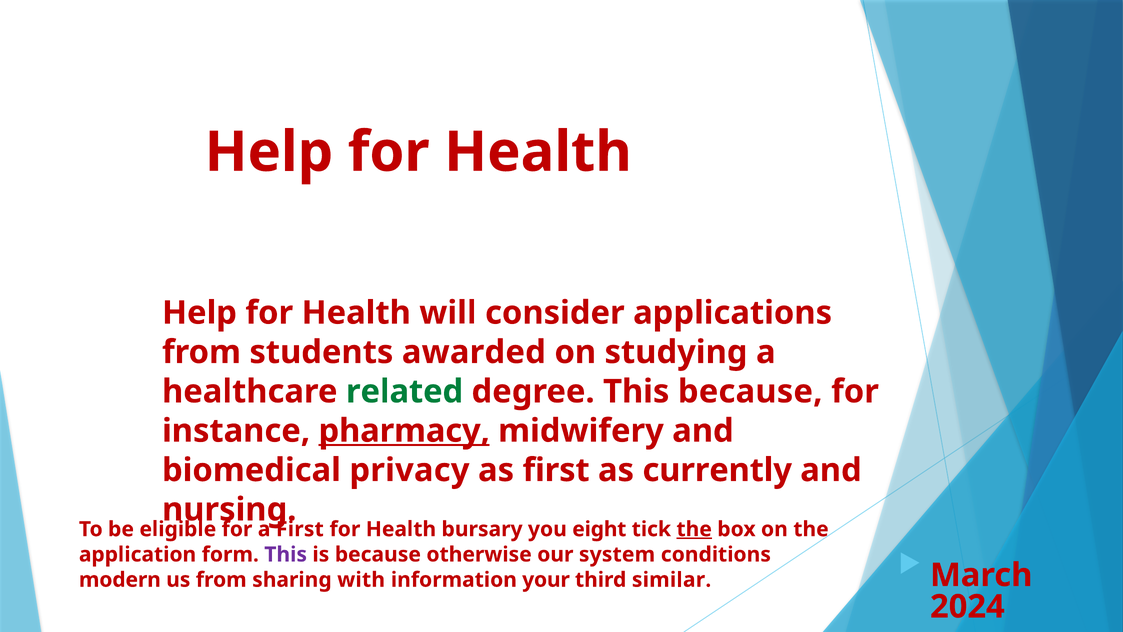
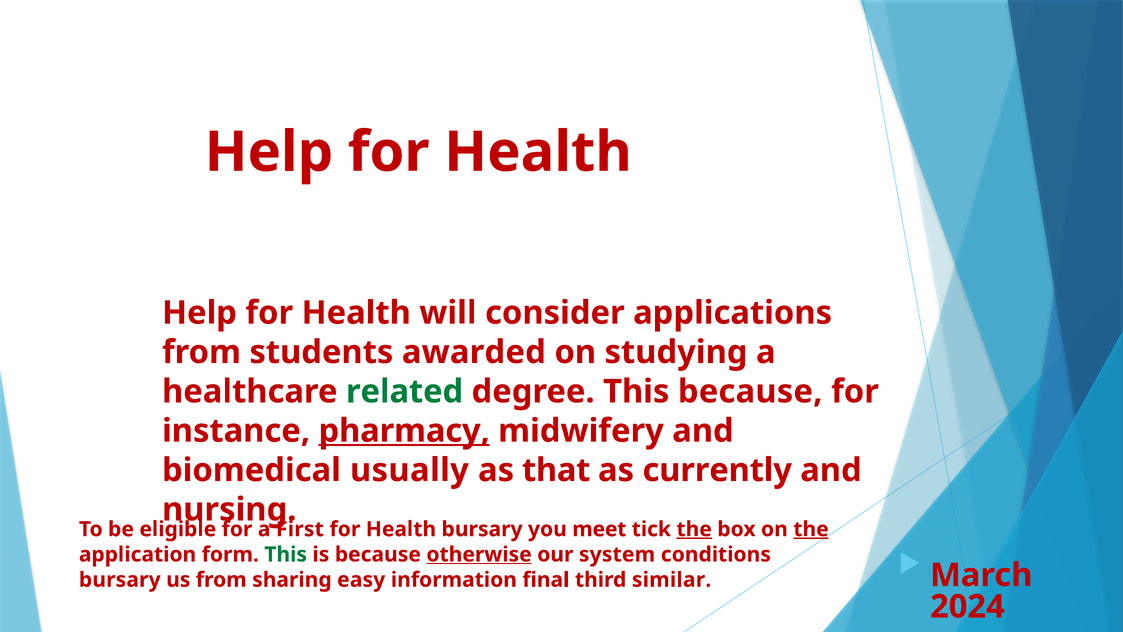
privacy: privacy -> usually
as first: first -> that
eight: eight -> meet
the at (811, 529) underline: none -> present
This at (286, 554) colour: purple -> green
otherwise underline: none -> present
modern at (120, 580): modern -> bursary
with: with -> easy
your: your -> final
